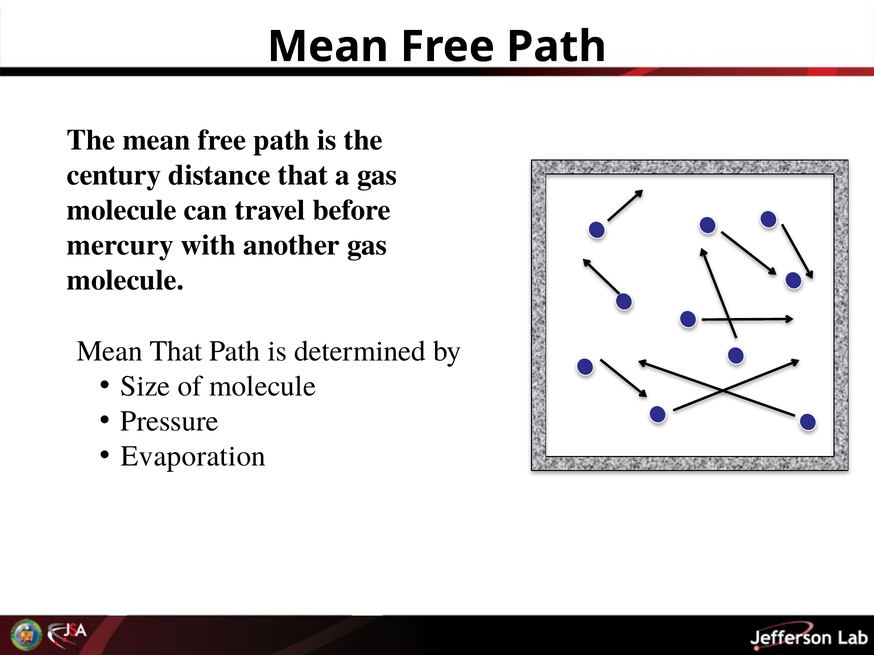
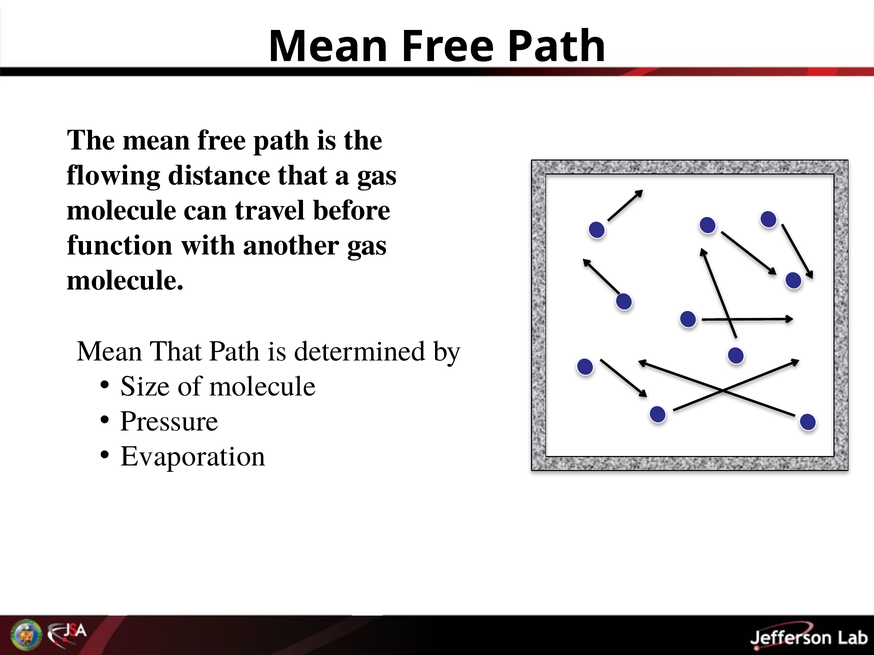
century: century -> flowing
mercury: mercury -> function
